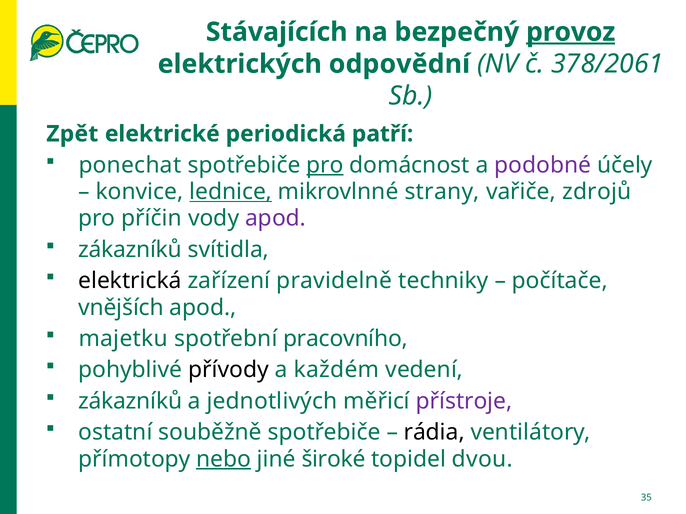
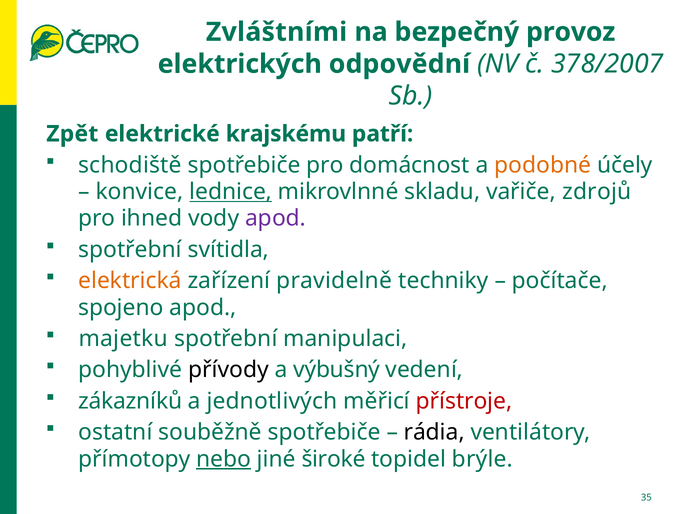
Stávajících: Stávajících -> Zvláštními
provoz underline: present -> none
378/2061: 378/2061 -> 378/2007
periodická: periodická -> krajskému
ponechat: ponechat -> schodiště
pro at (325, 165) underline: present -> none
podobné colour: purple -> orange
strany: strany -> skladu
příčin: příčin -> ihned
zákazníků at (130, 250): zákazníků -> spotřební
elektrická colour: black -> orange
vnějších: vnějších -> spojeno
pracovního: pracovního -> manipulaci
každém: každém -> výbušný
přístroje colour: purple -> red
dvou: dvou -> brýle
